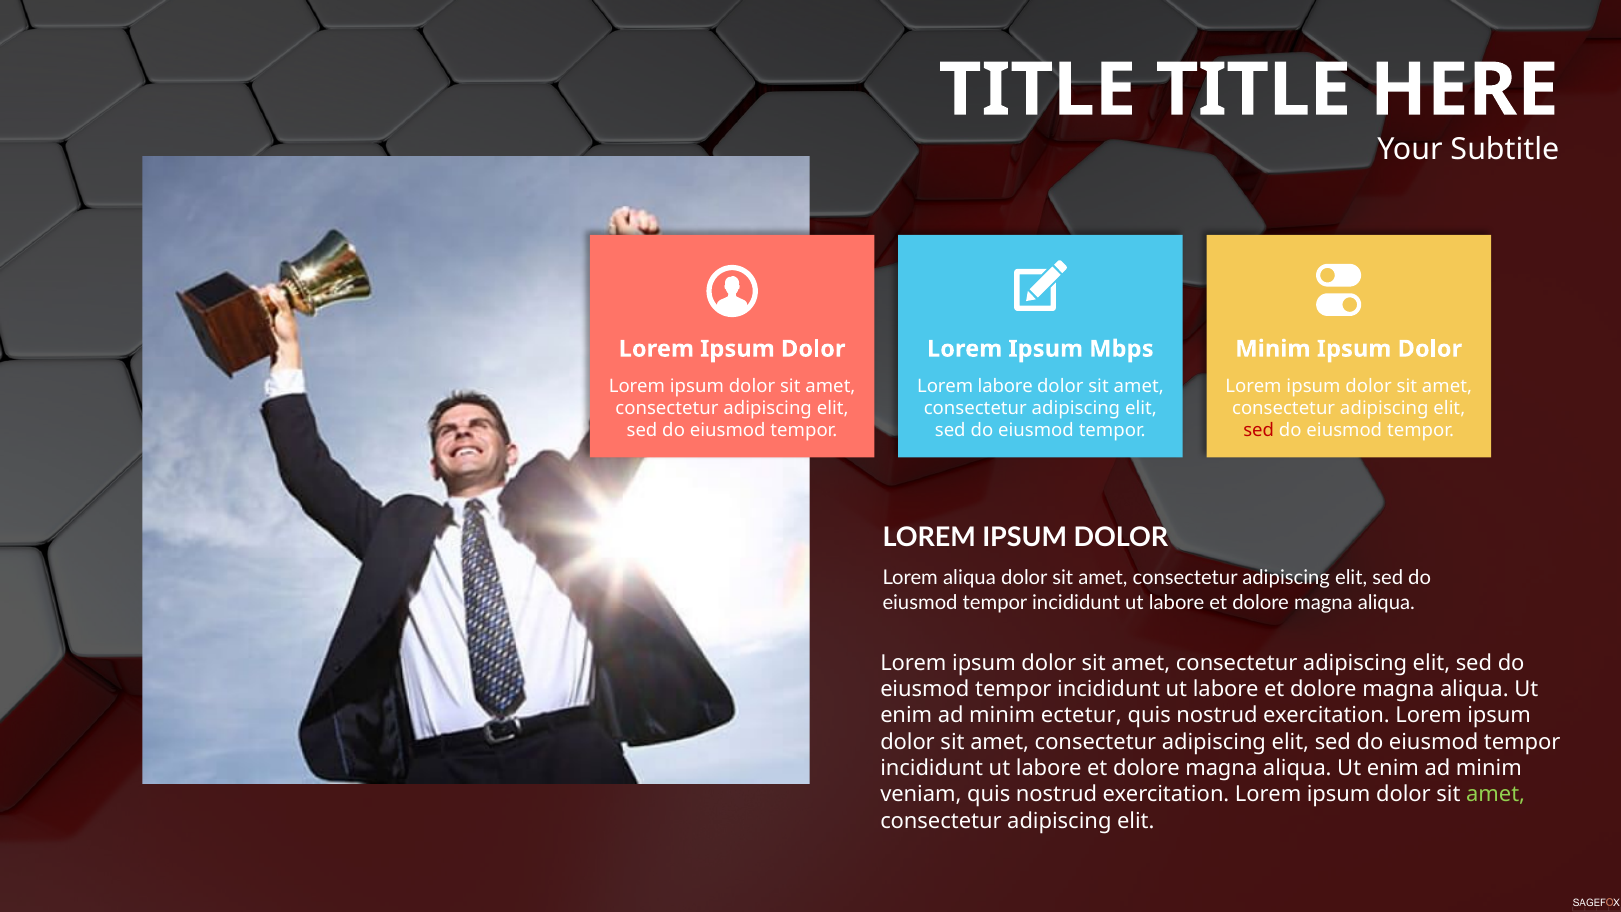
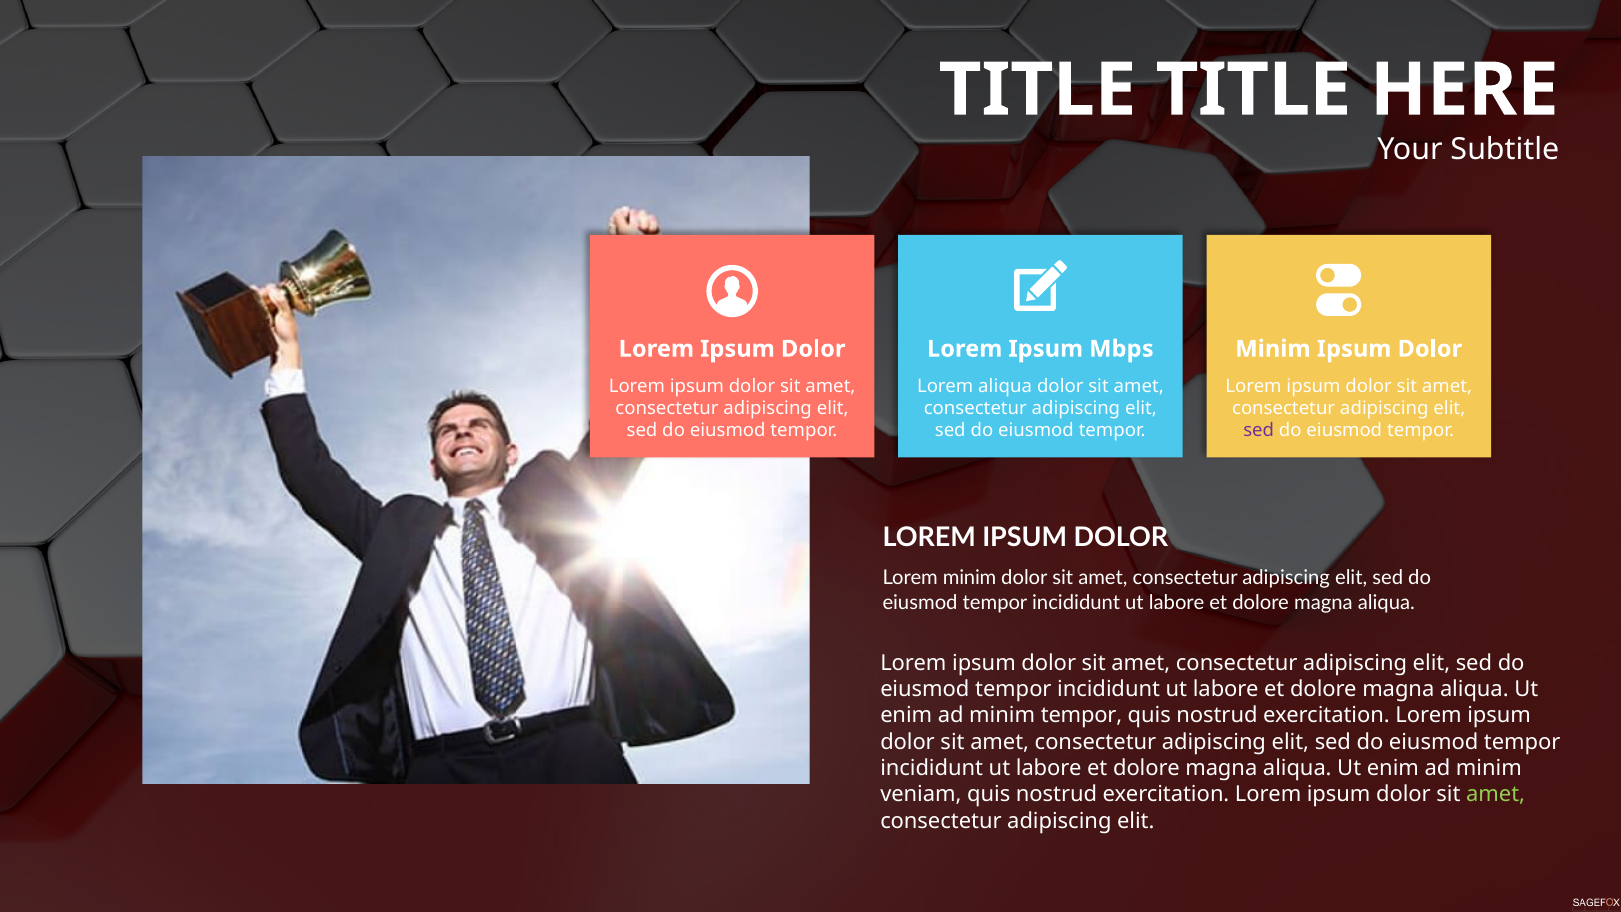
Lorem labore: labore -> aliqua
sed at (1259, 431) colour: red -> purple
Lorem aliqua: aliqua -> minim
minim ectetur: ectetur -> tempor
